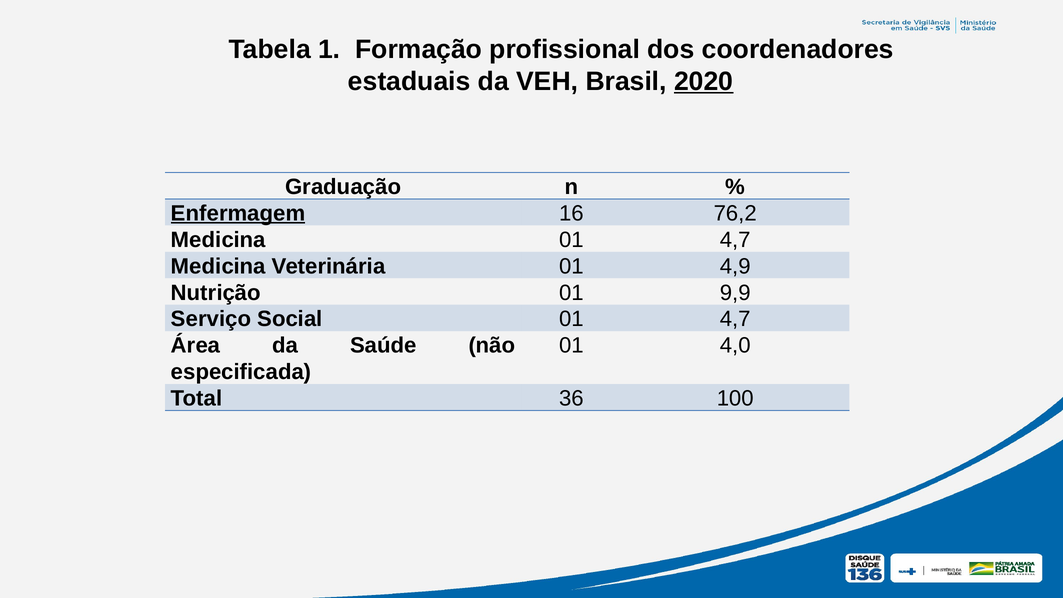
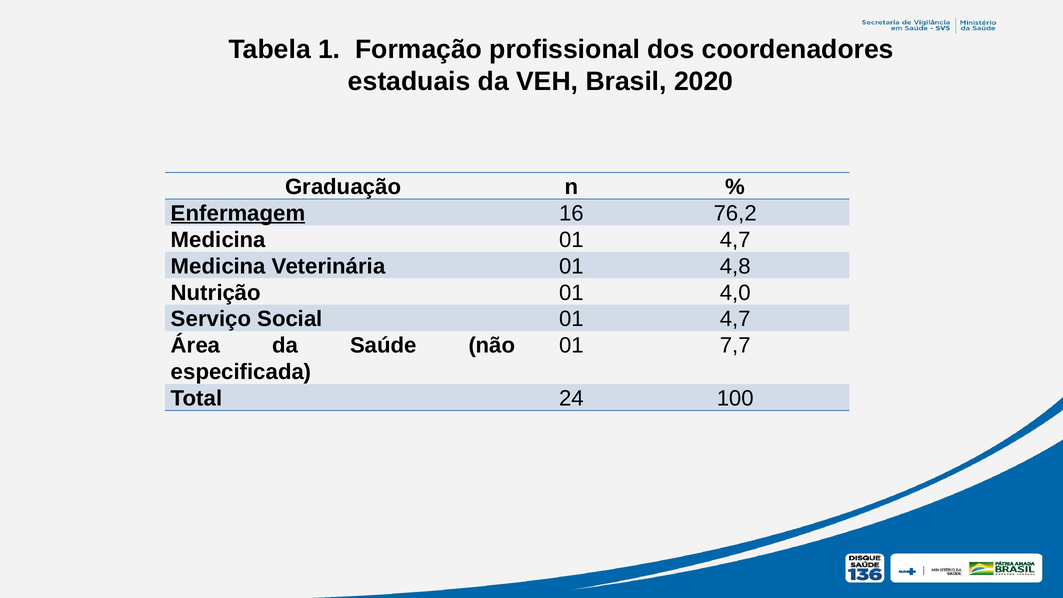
2020 underline: present -> none
4,9: 4,9 -> 4,8
9,9: 9,9 -> 4,0
4,0: 4,0 -> 7,7
36: 36 -> 24
